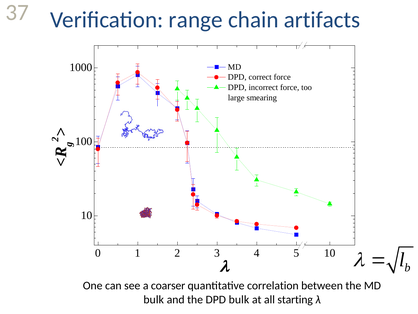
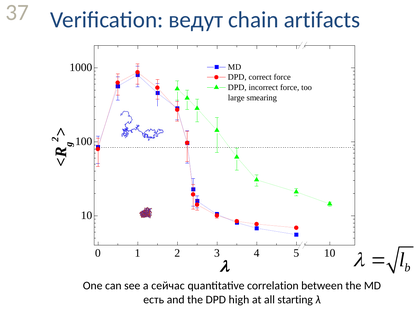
range: range -> ведут
coarser: coarser -> сейчас
bulk at (154, 299): bulk -> есть
DPD bulk: bulk -> high
